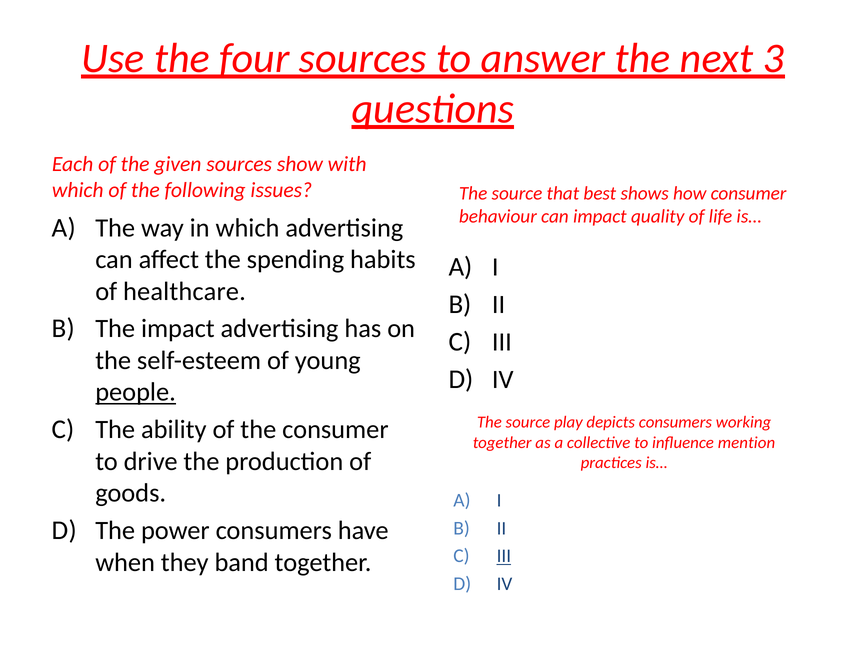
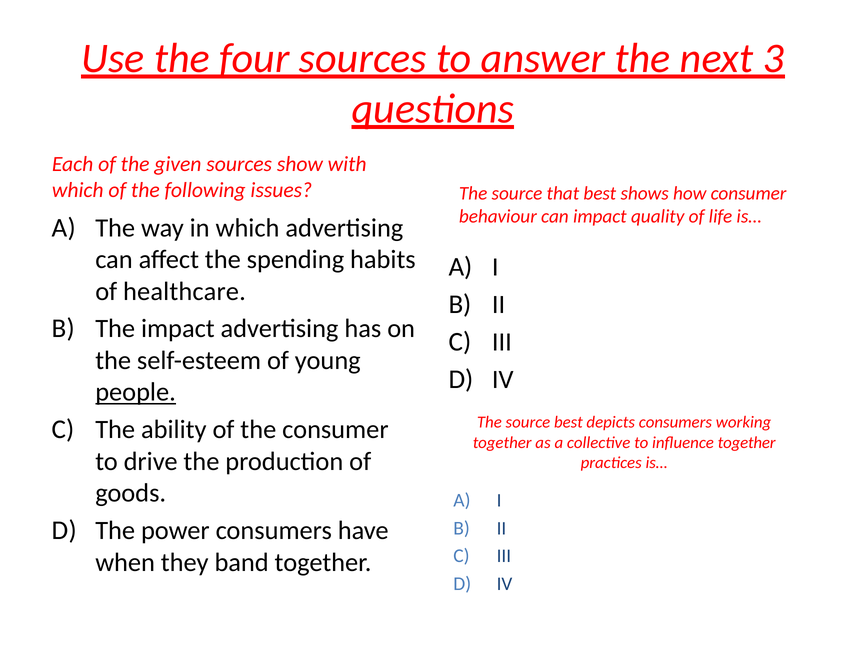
source play: play -> best
influence mention: mention -> together
III at (504, 557) underline: present -> none
